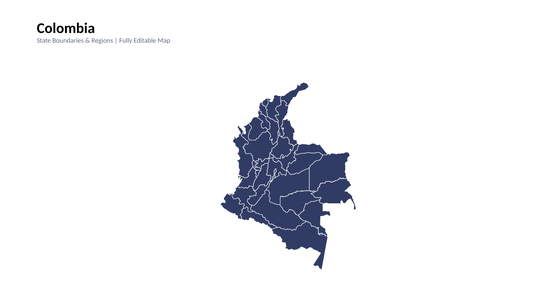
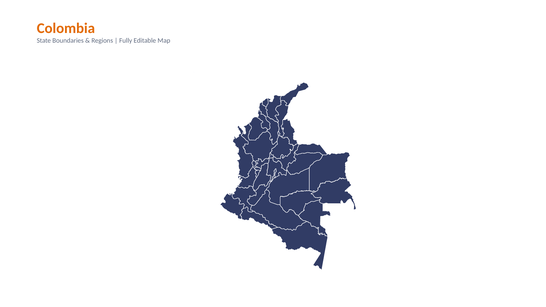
Colombia colour: black -> orange
